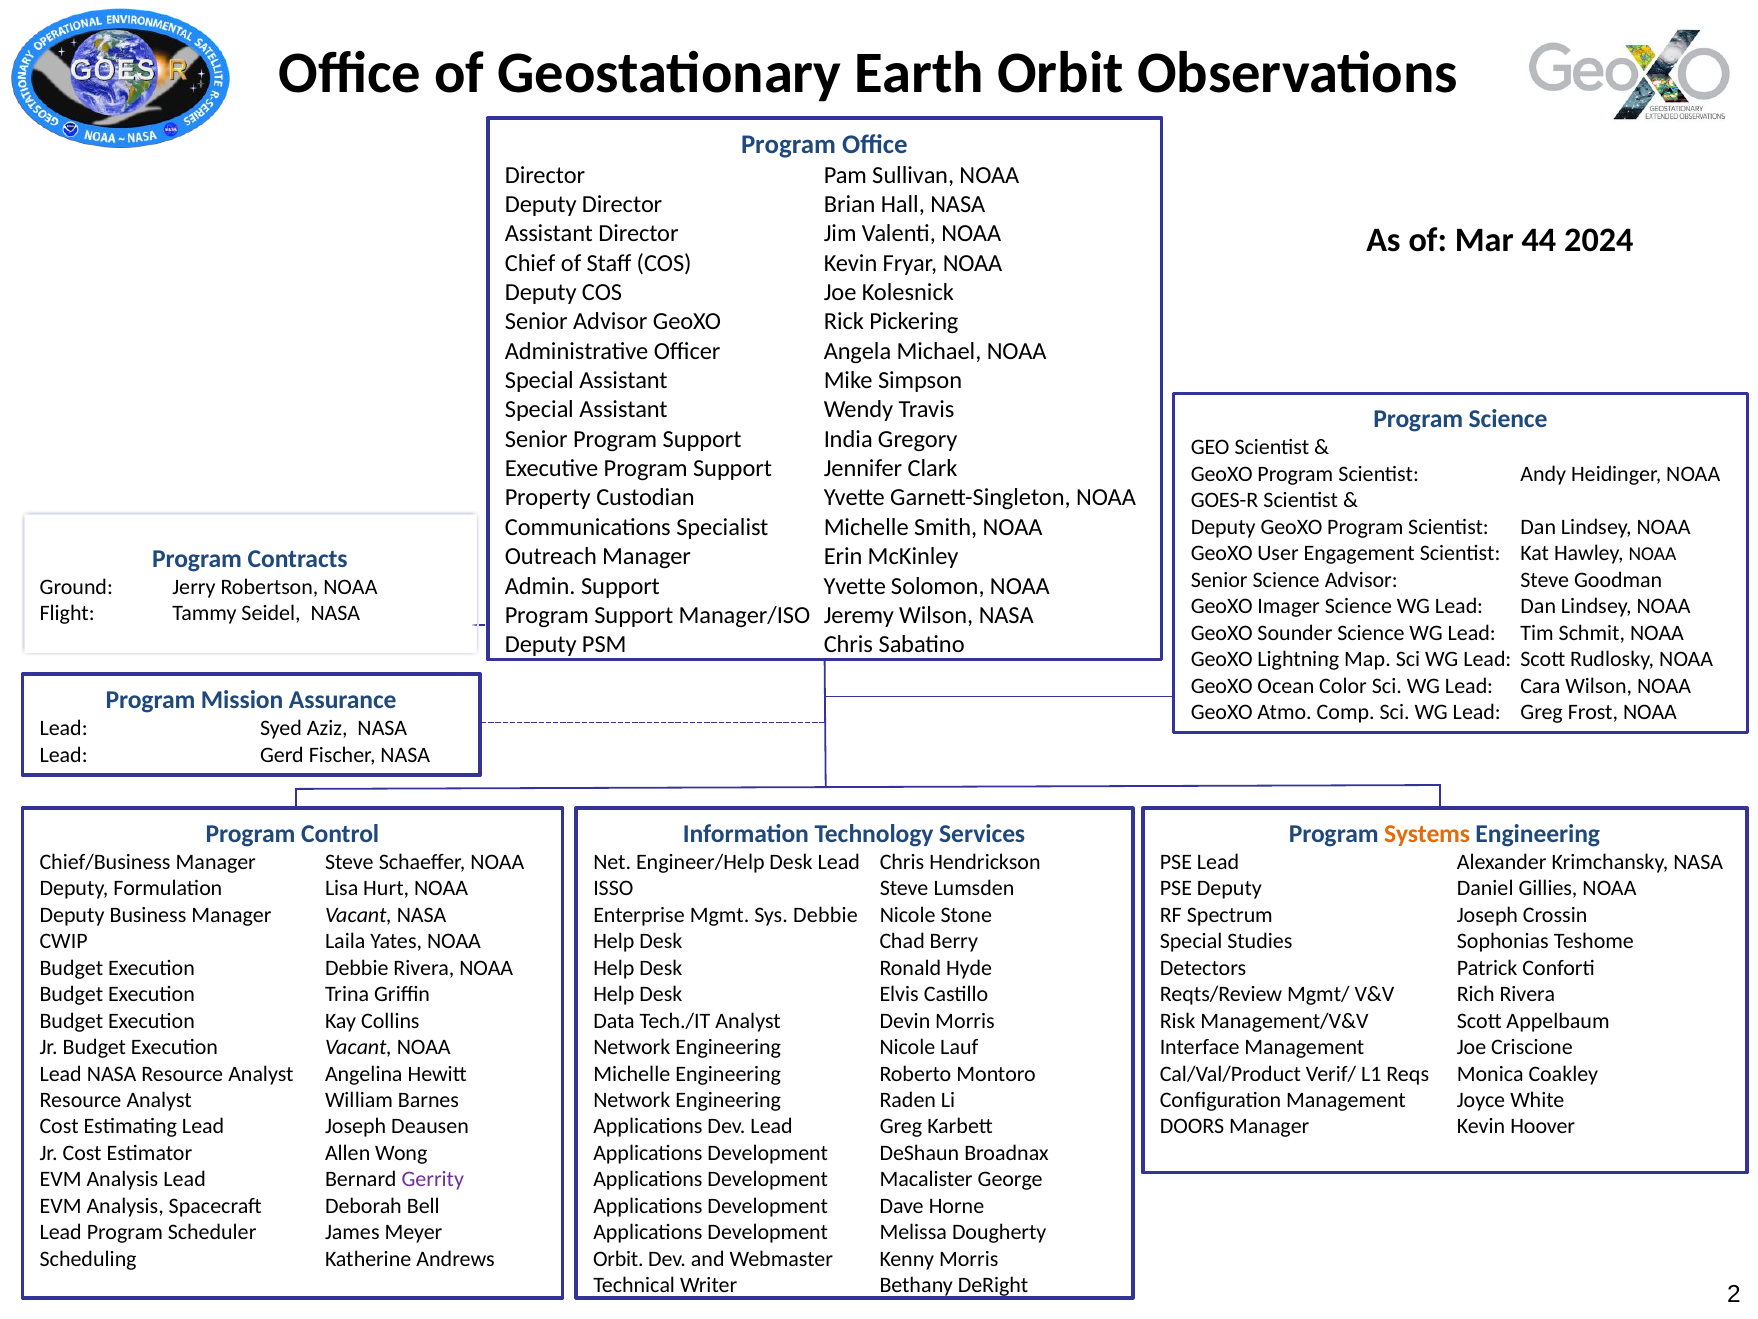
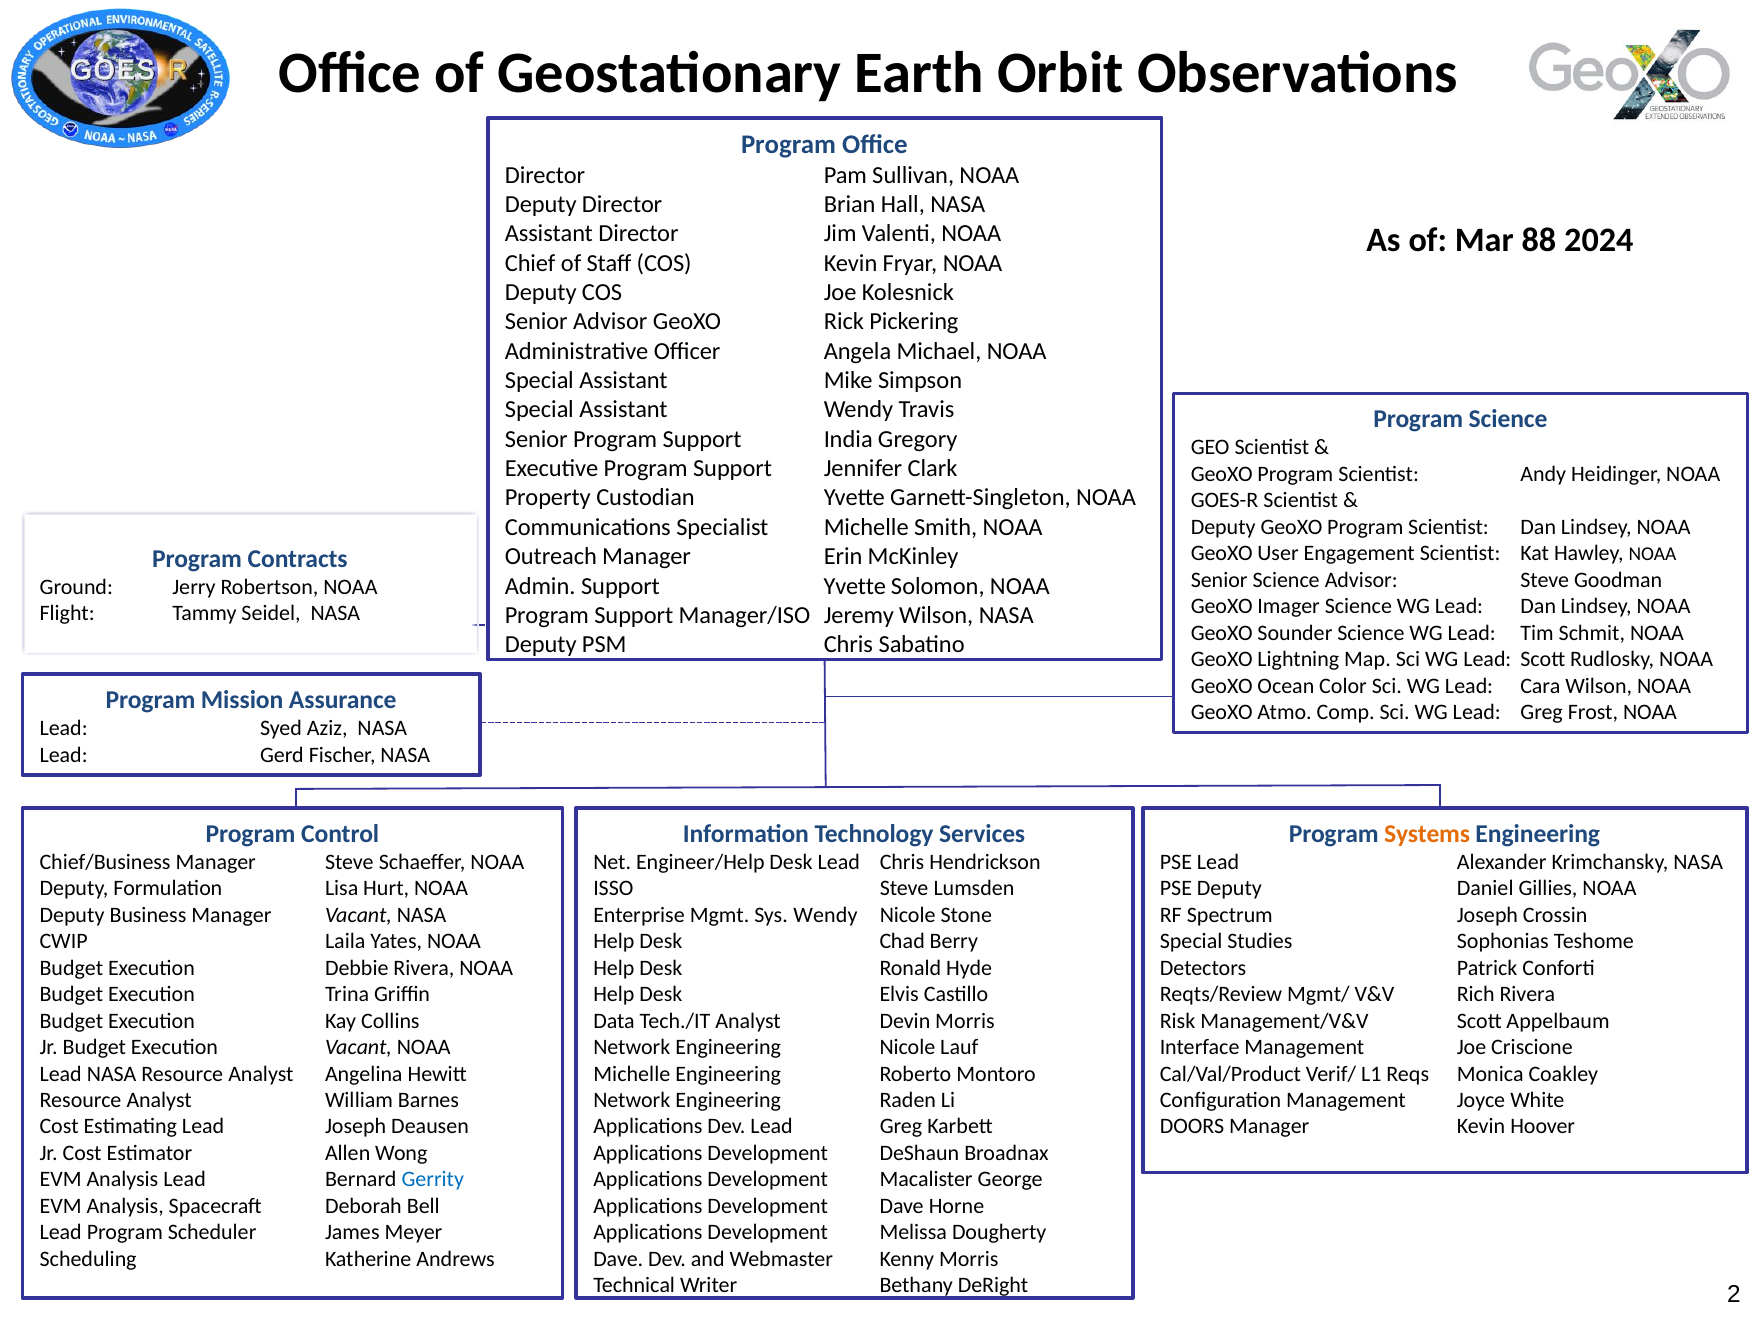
44: 44 -> 88
Sys Debbie: Debbie -> Wendy
Gerrity colour: purple -> blue
Orbit at (618, 1258): Orbit -> Dave
